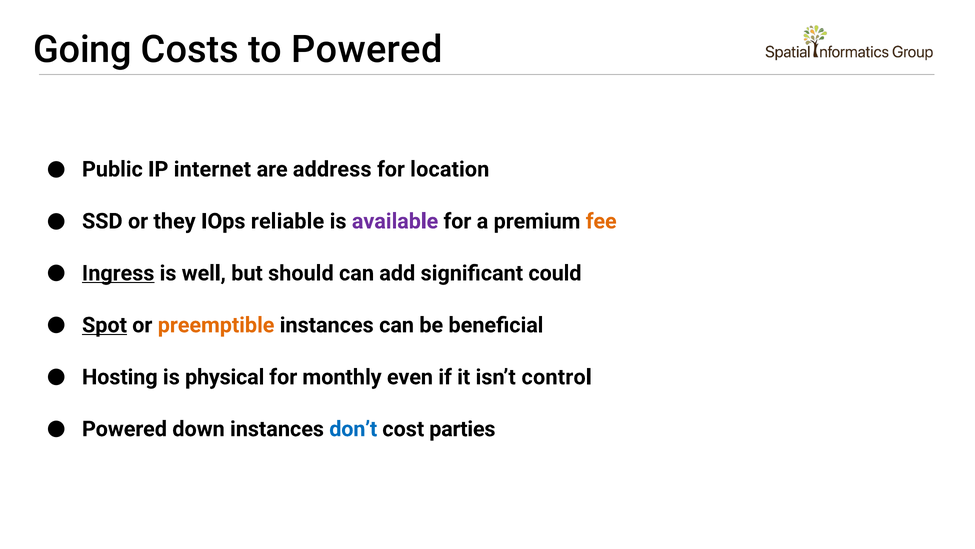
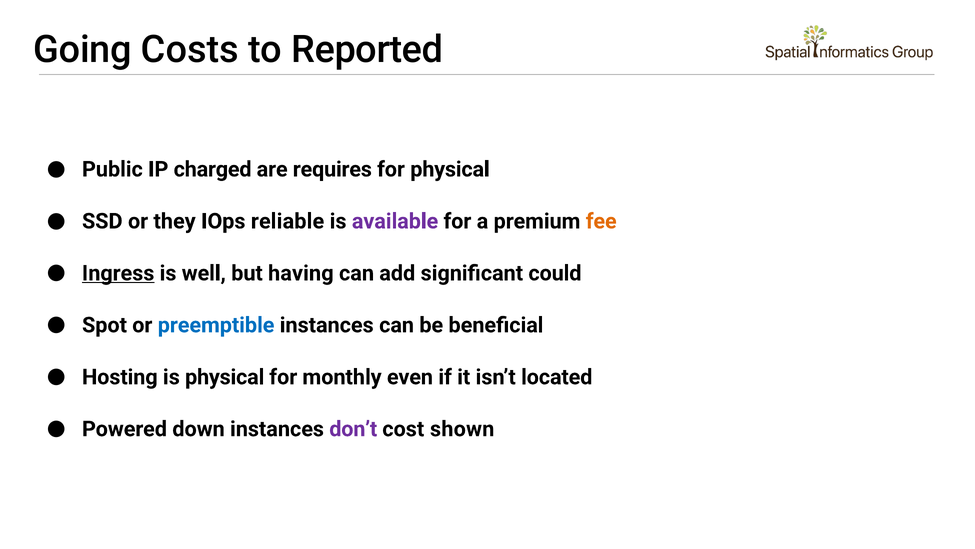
to Powered: Powered -> Reported
internet: internet -> charged
address: address -> requires
for location: location -> physical
should: should -> having
Spot underline: present -> none
preemptible colour: orange -> blue
control: control -> located
don’t colour: blue -> purple
parties: parties -> shown
